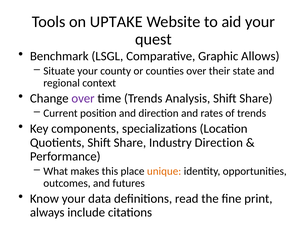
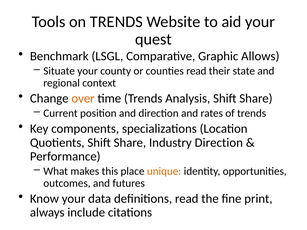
on UPTAKE: UPTAKE -> TRENDS
counties over: over -> read
over at (83, 99) colour: purple -> orange
